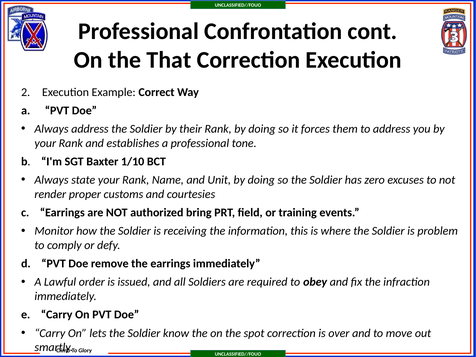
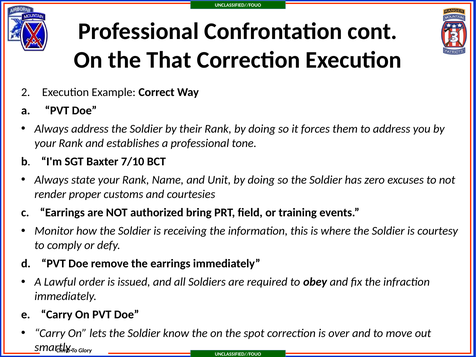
1/10: 1/10 -> 7/10
problem: problem -> courtesy
